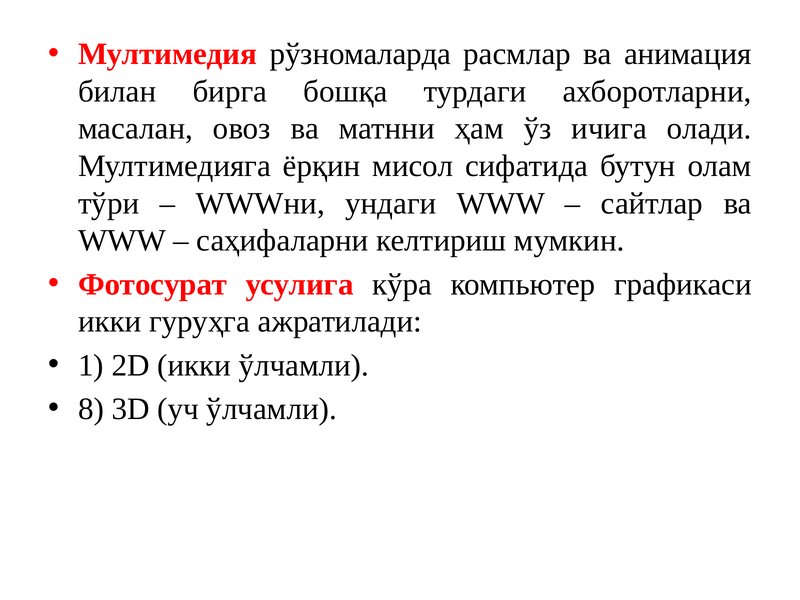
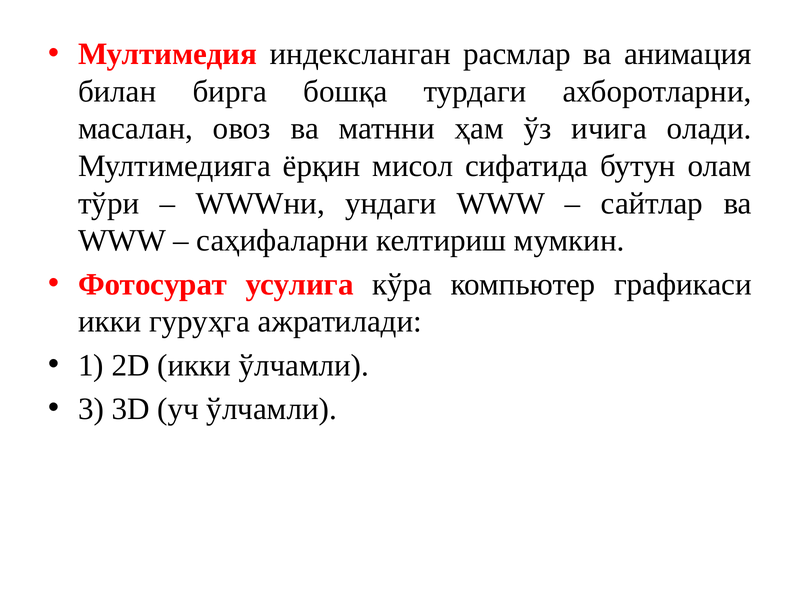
рўзномаларда: рўзномаларда -> индексланган
8: 8 -> 3
